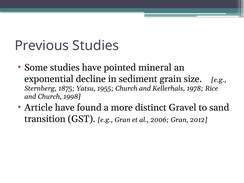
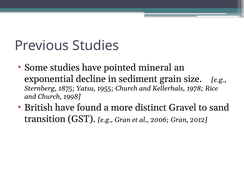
Article: Article -> British
